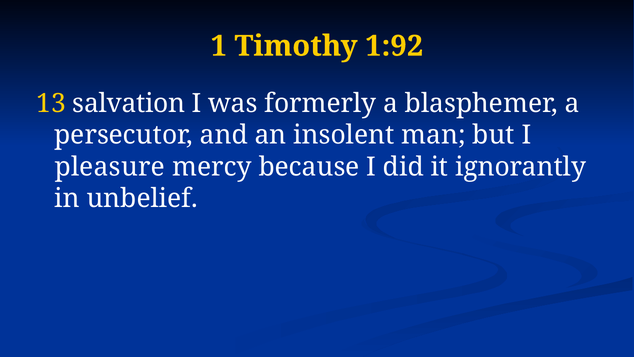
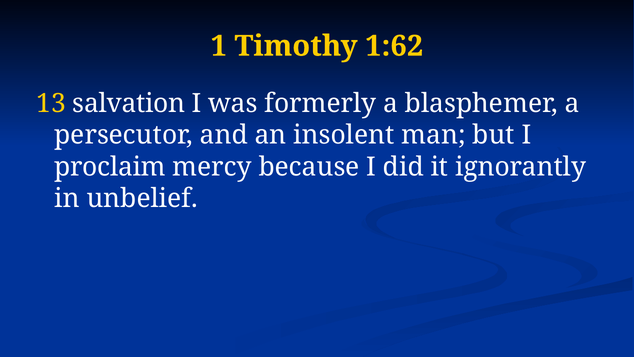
1:92: 1:92 -> 1:62
pleasure: pleasure -> proclaim
